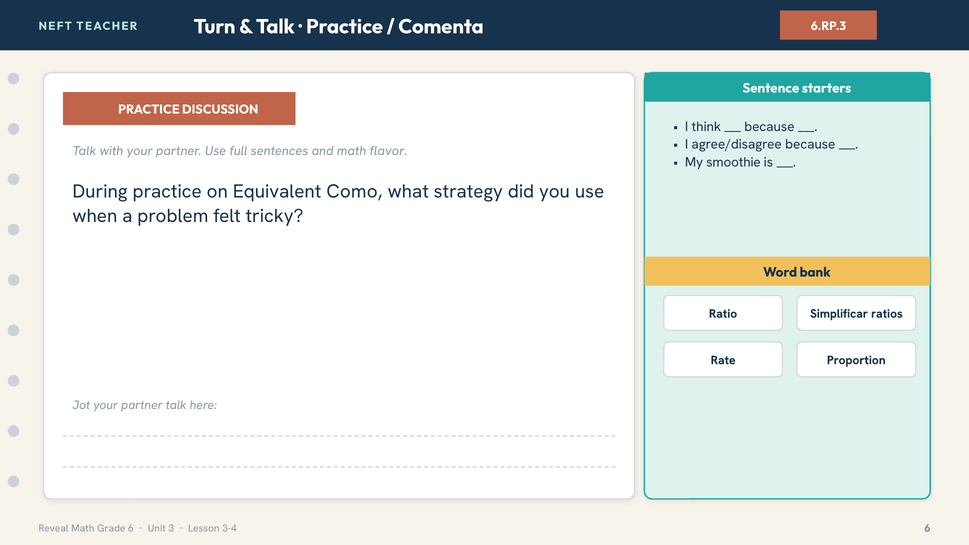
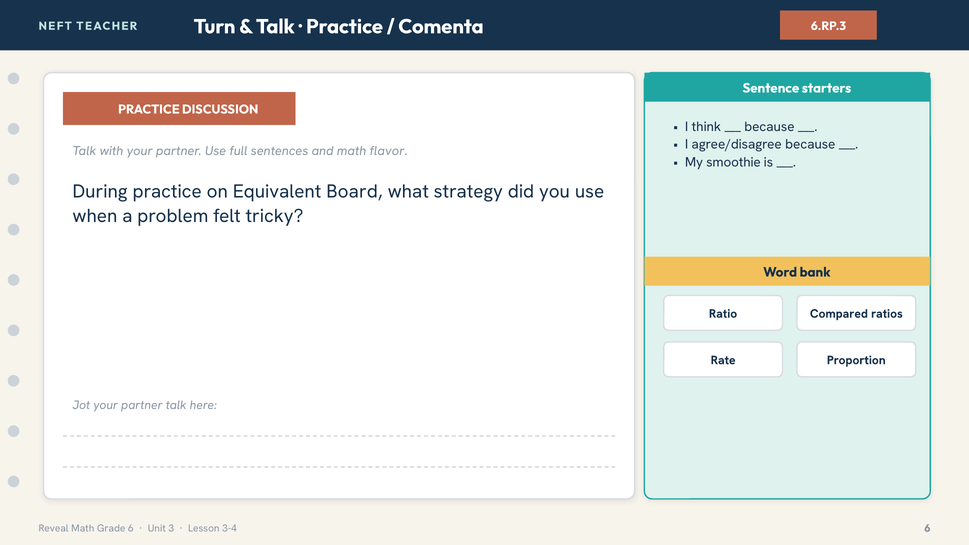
Como: Como -> Board
Simplificar: Simplificar -> Compared
